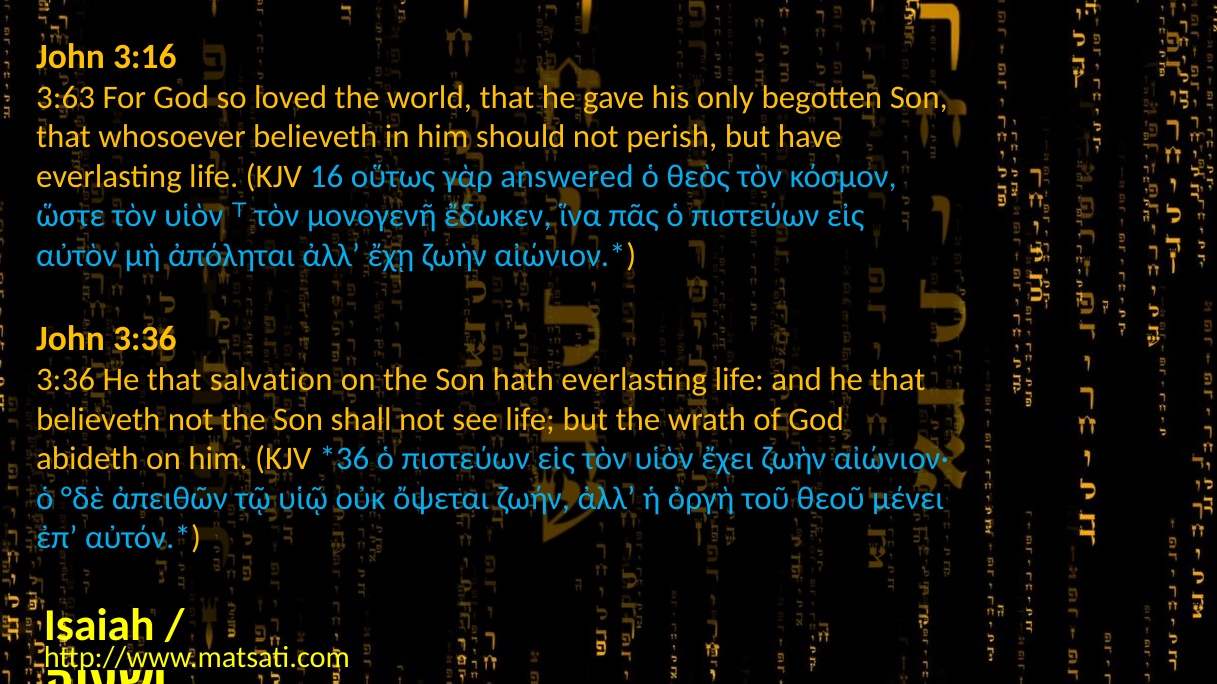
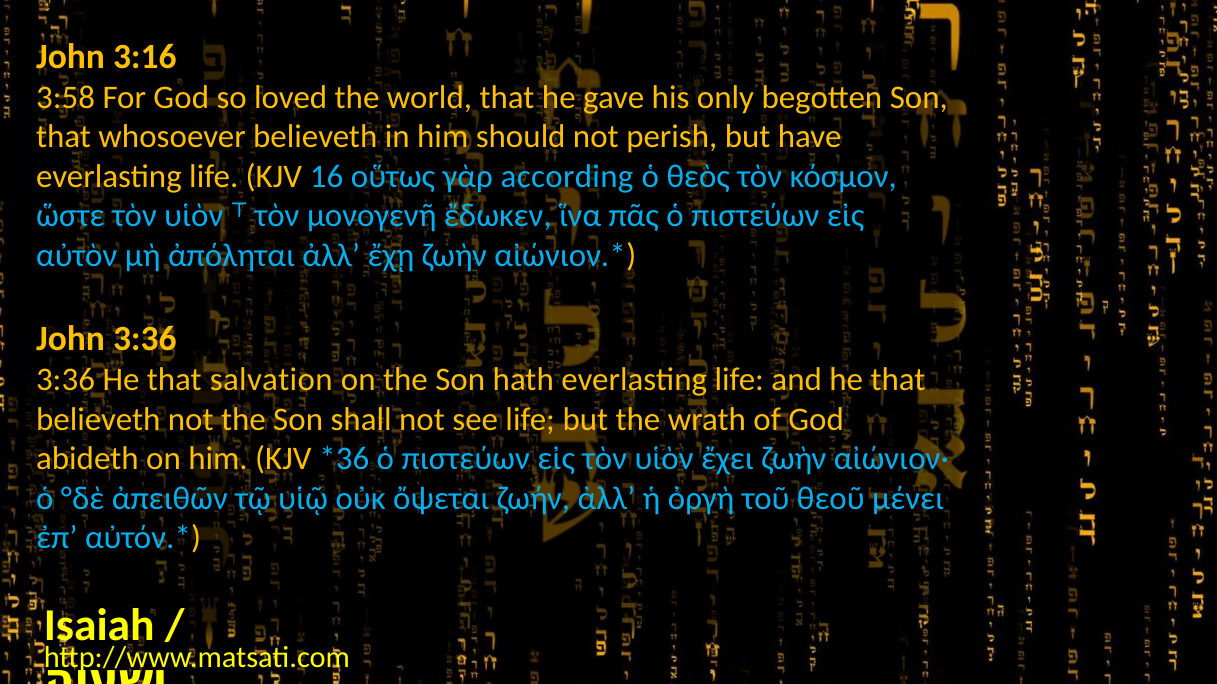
3:63: 3:63 -> 3:58
answered: answered -> according
